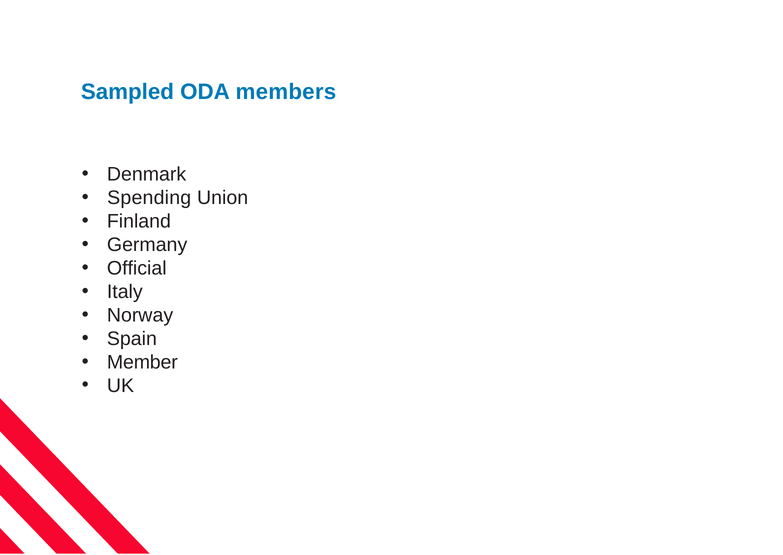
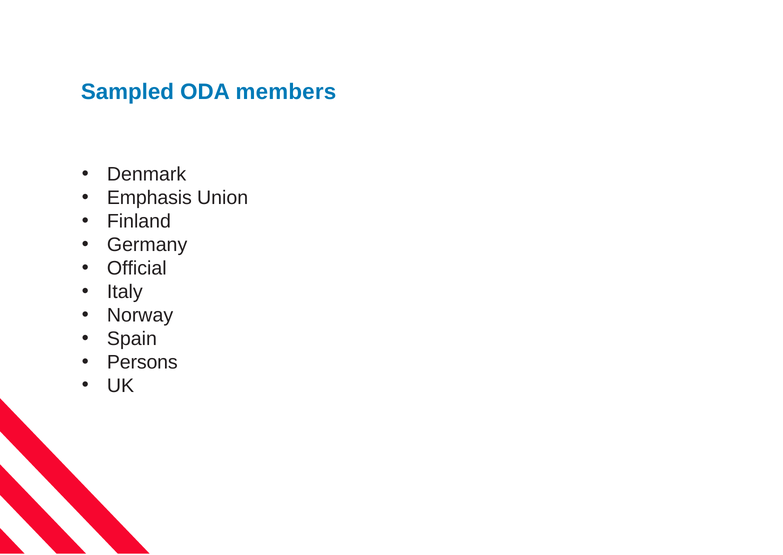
Spending: Spending -> Emphasis
Member: Member -> Persons
